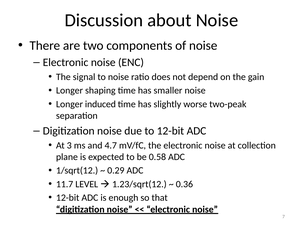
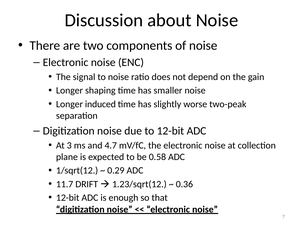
LEVEL: LEVEL -> DRIFT
